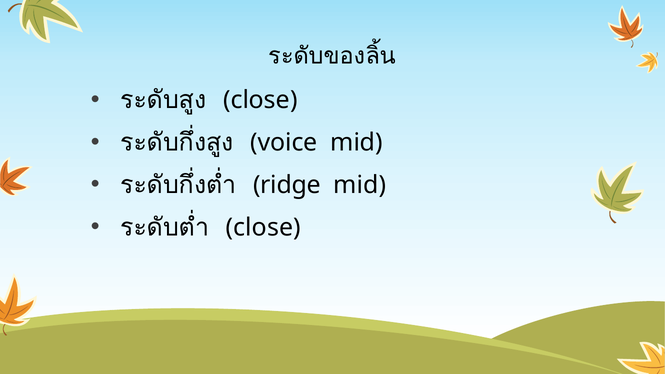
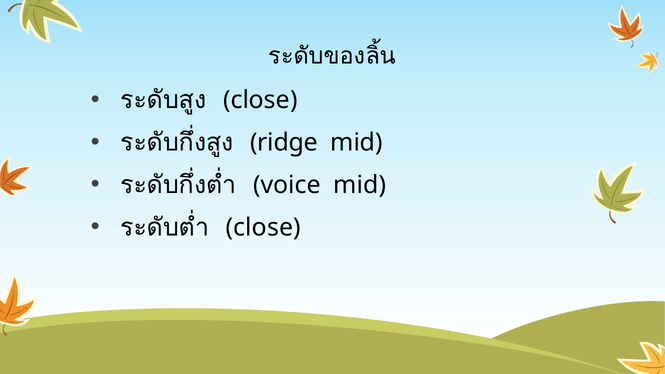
voice: voice -> ridge
ridge: ridge -> voice
